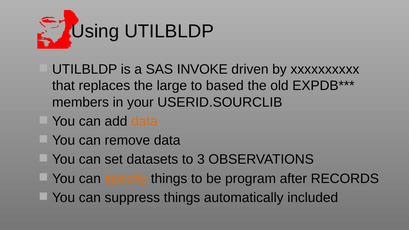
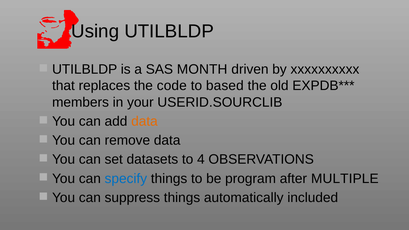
INVOKE: INVOKE -> MONTH
large: large -> code
3: 3 -> 4
specify colour: orange -> blue
RECORDS: RECORDS -> MULTIPLE
